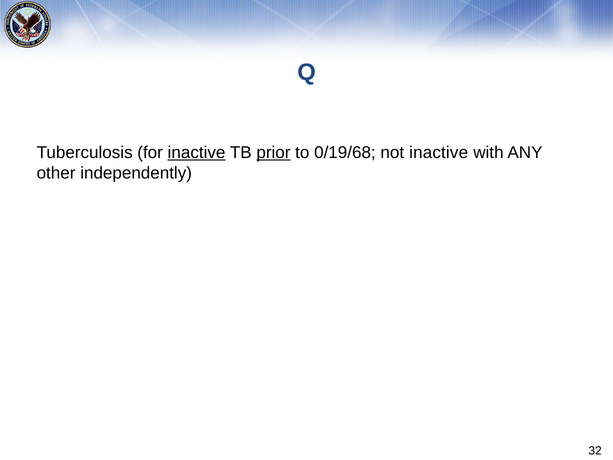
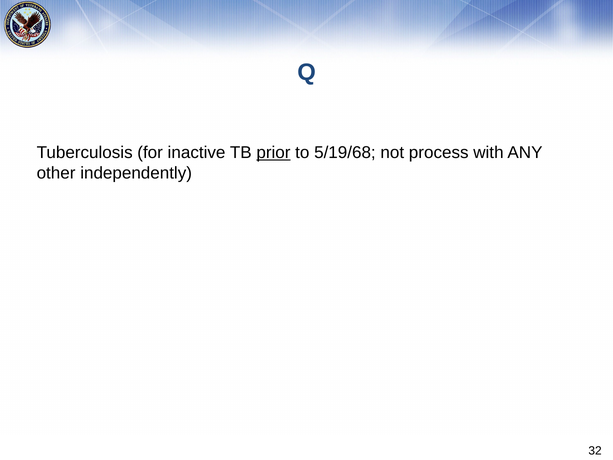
inactive at (197, 152) underline: present -> none
0/19/68: 0/19/68 -> 5/19/68
not inactive: inactive -> process
